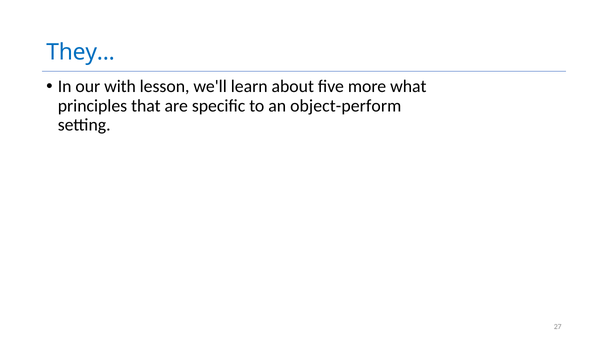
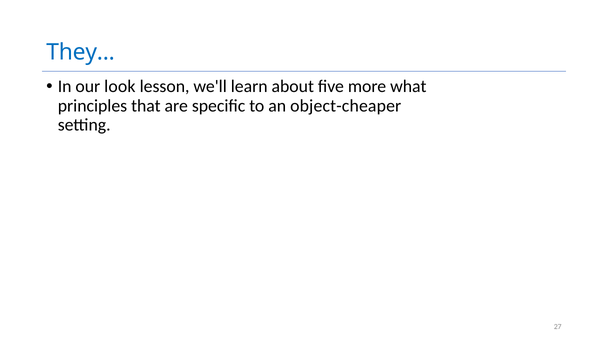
with: with -> look
object-perform: object-perform -> object-cheaper
